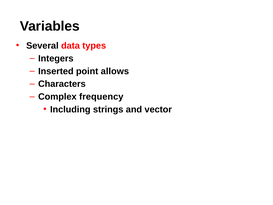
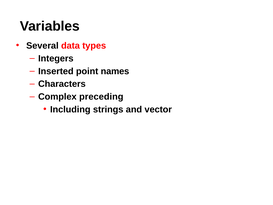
allows: allows -> names
frequency: frequency -> preceding
